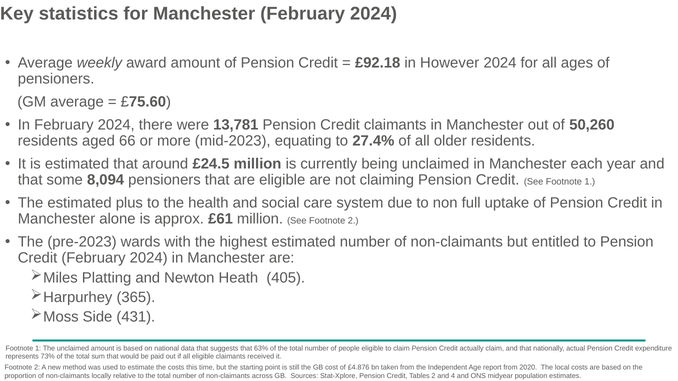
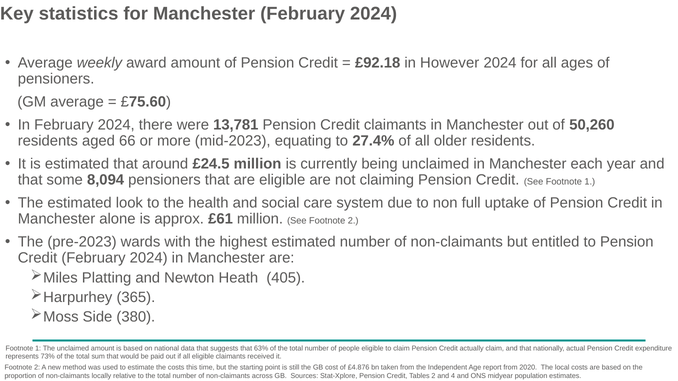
plus: plus -> look
431: 431 -> 380
